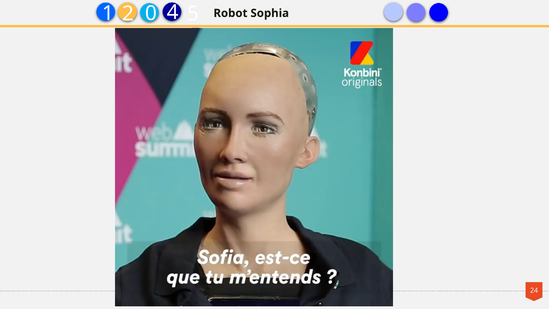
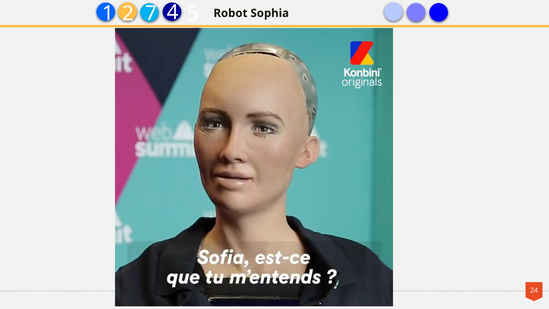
0: 0 -> 7
